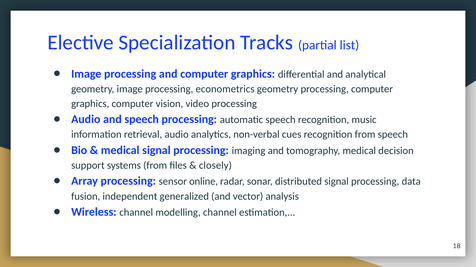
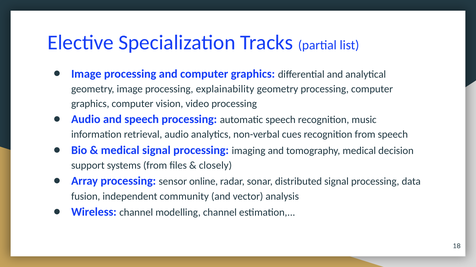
econometrics: econometrics -> explainability
generalized: generalized -> community
